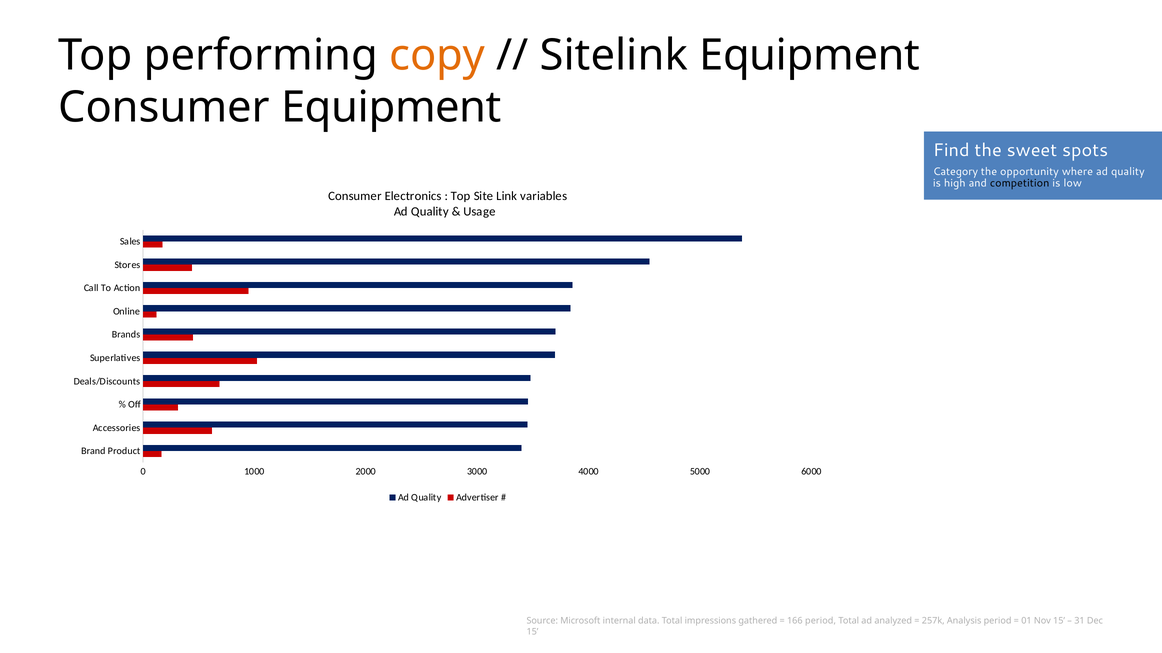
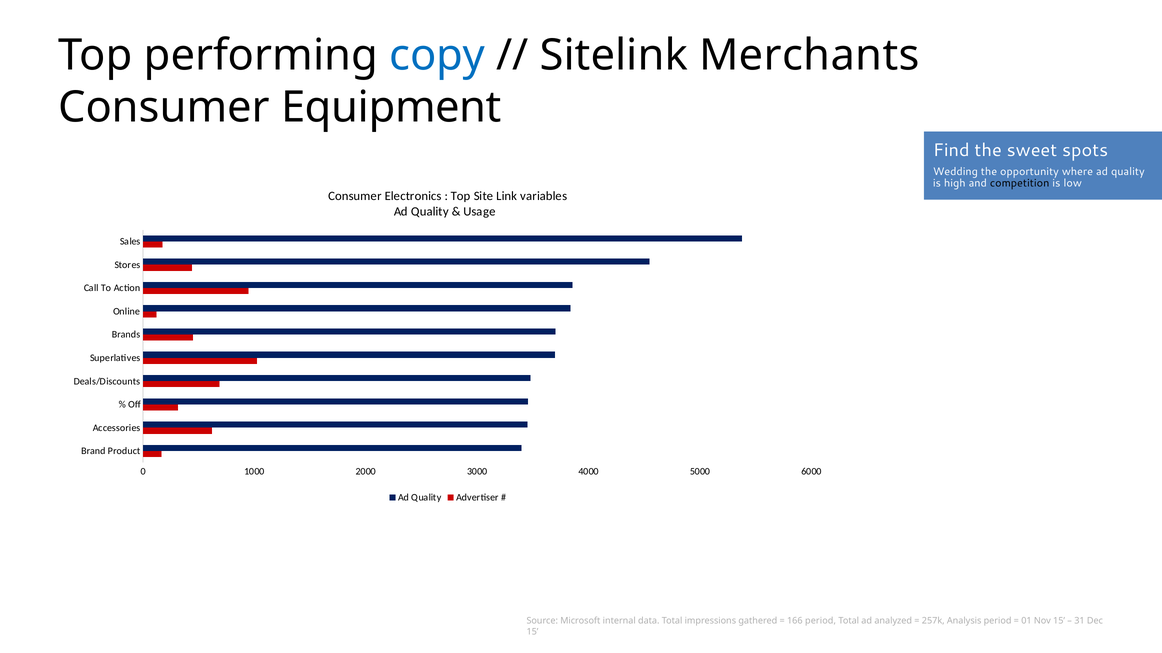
copy colour: orange -> blue
Sitelink Equipment: Equipment -> Merchants
Category: Category -> Wedding
